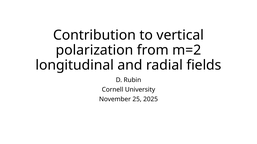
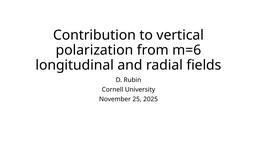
m=2: m=2 -> m=6
